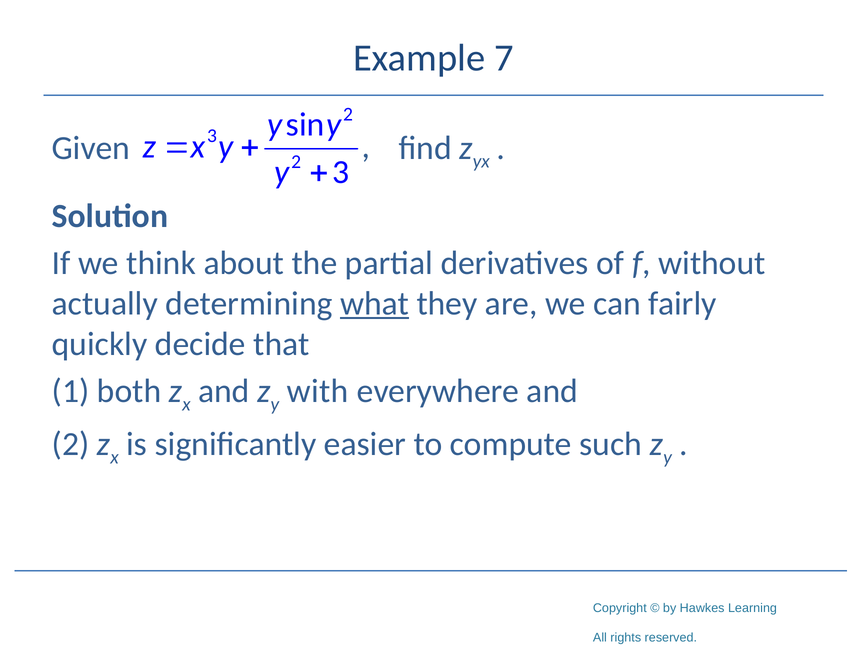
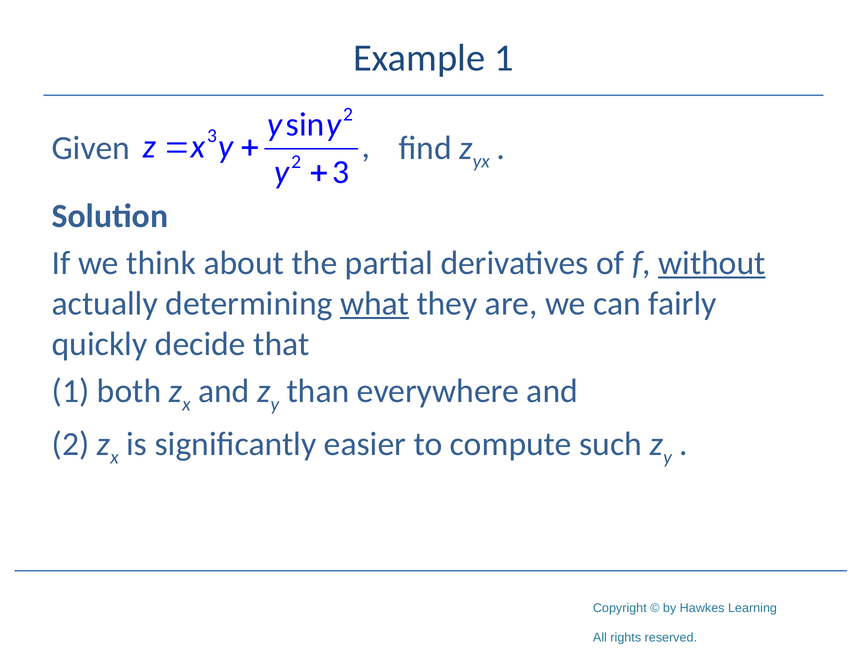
Example 7: 7 -> 1
without underline: none -> present
with: with -> than
